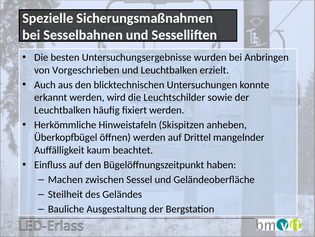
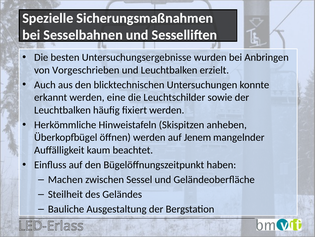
wird: wird -> eine
Drittel: Drittel -> Jenem
